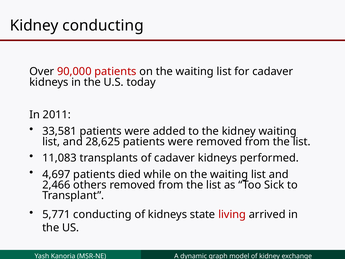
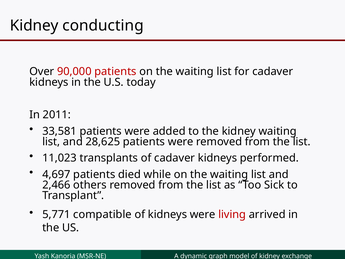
11,083: 11,083 -> 11,023
5,771 conducting: conducting -> compatible
kidneys state: state -> were
